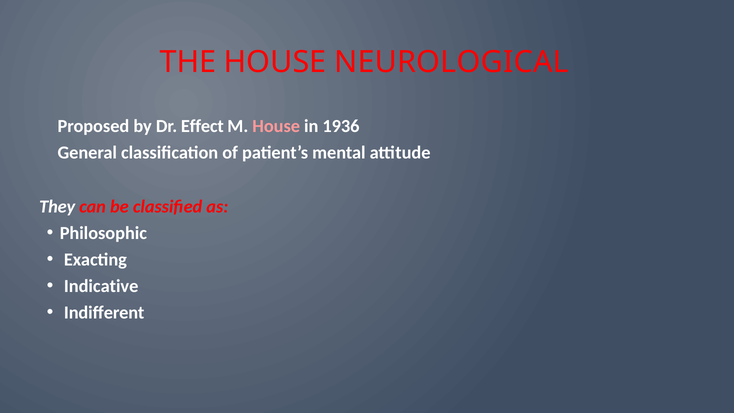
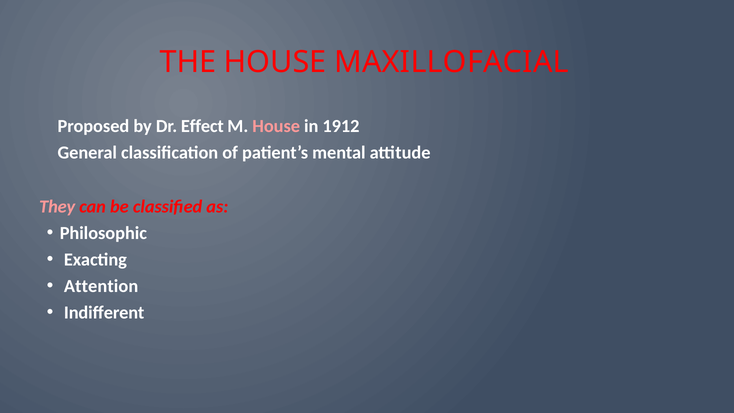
NEUROLOGICAL: NEUROLOGICAL -> MAXILLOFACIAL
1936: 1936 -> 1912
They colour: white -> pink
Indicative: Indicative -> Attention
